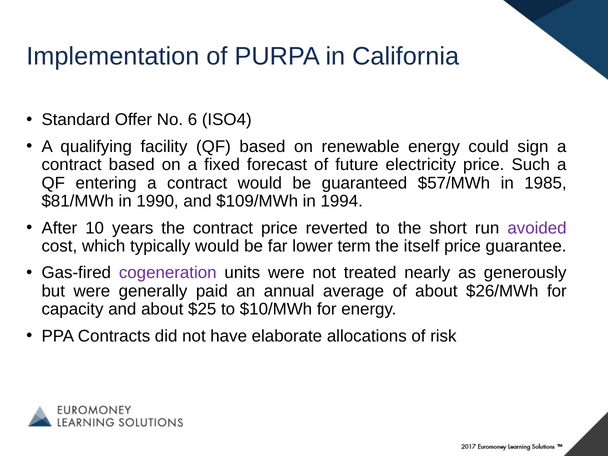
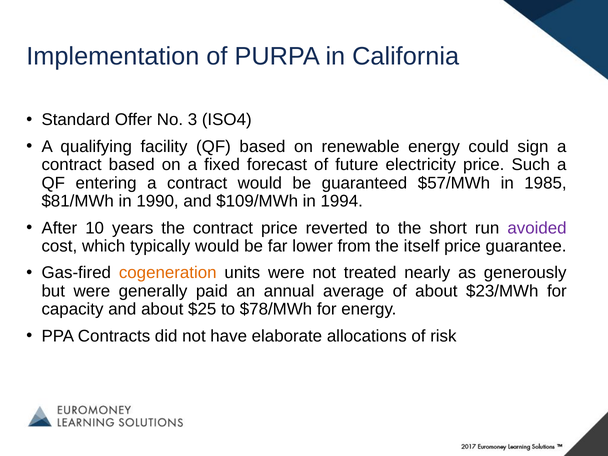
6: 6 -> 3
term: term -> from
cogeneration colour: purple -> orange
$26/MWh: $26/MWh -> $23/MWh
$10/MWh: $10/MWh -> $78/MWh
